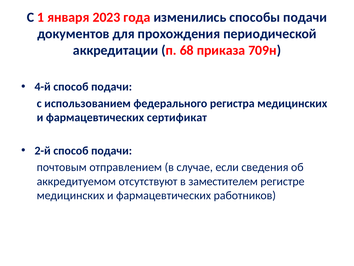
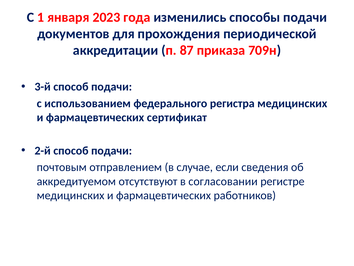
68: 68 -> 87
4-й: 4-й -> 3-й
заместителем: заместителем -> согласовании
